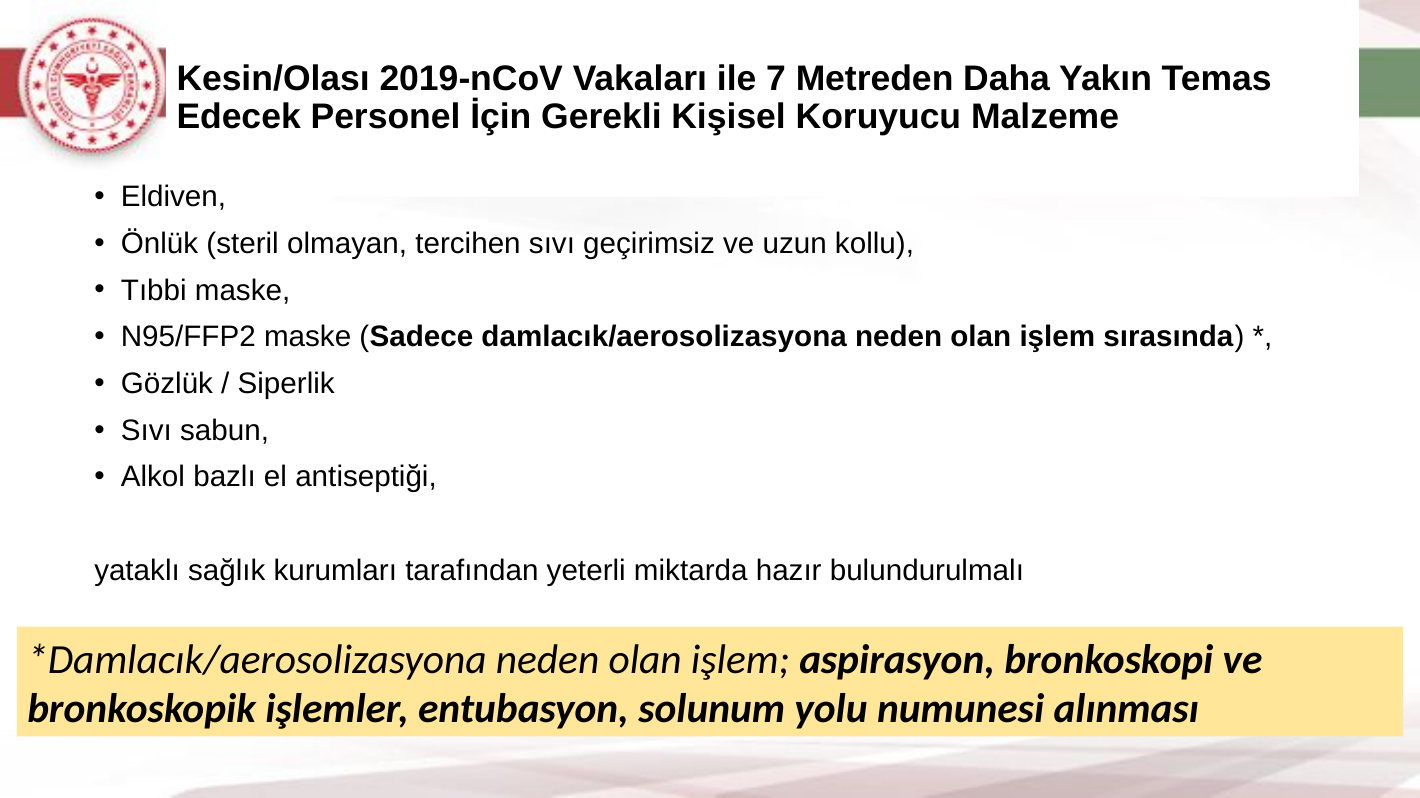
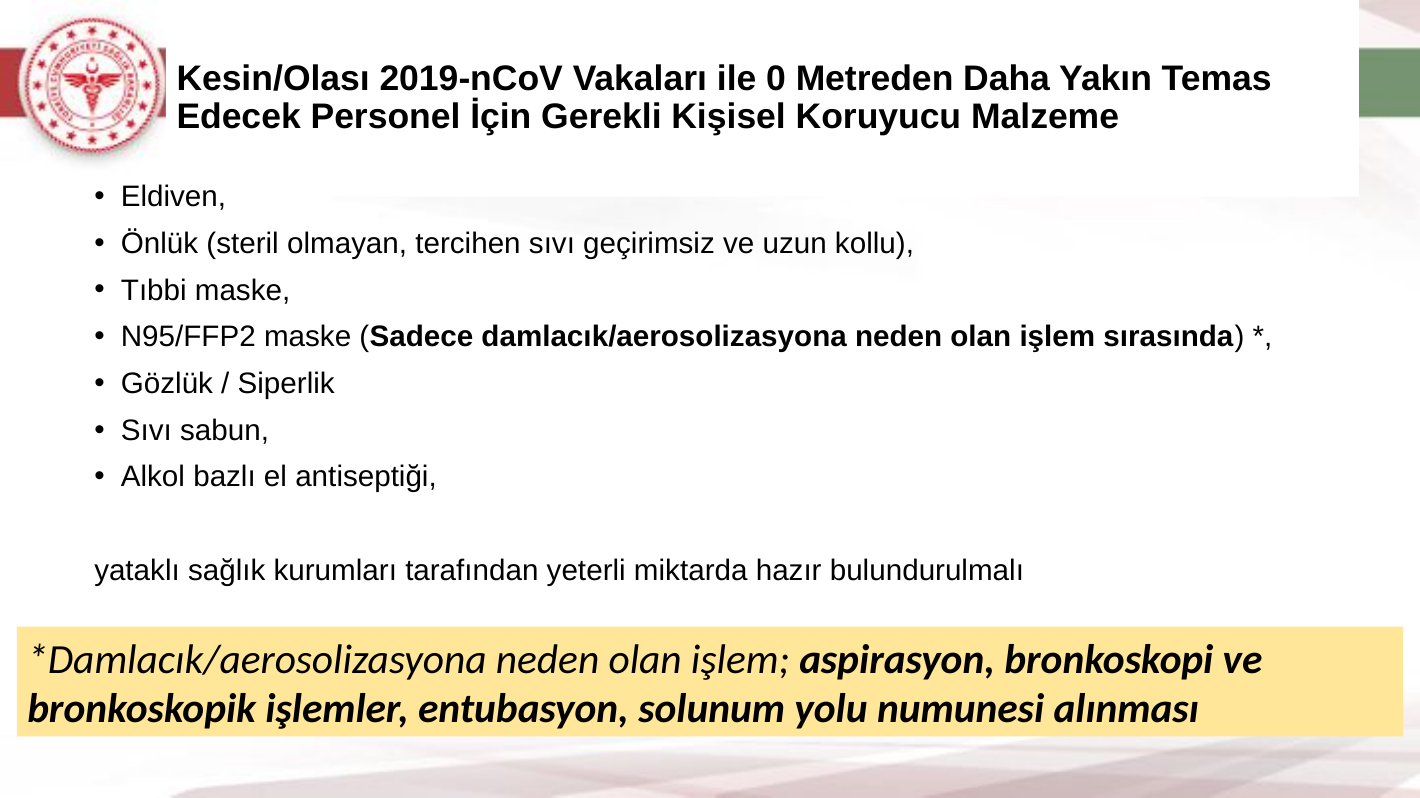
7: 7 -> 0
